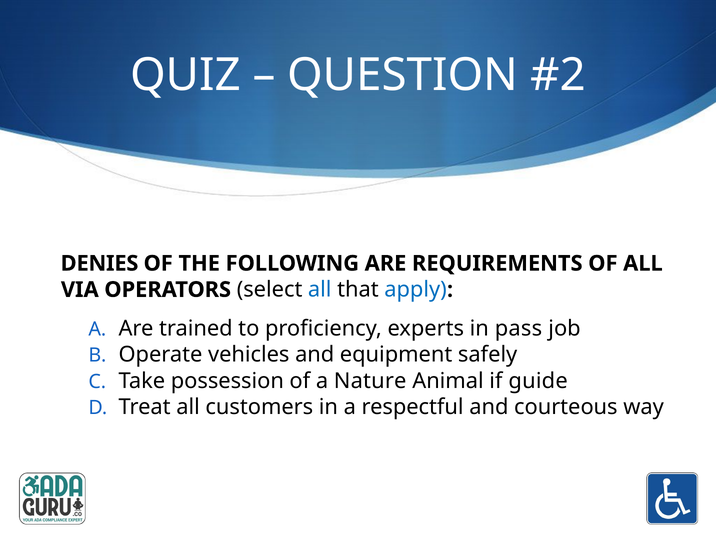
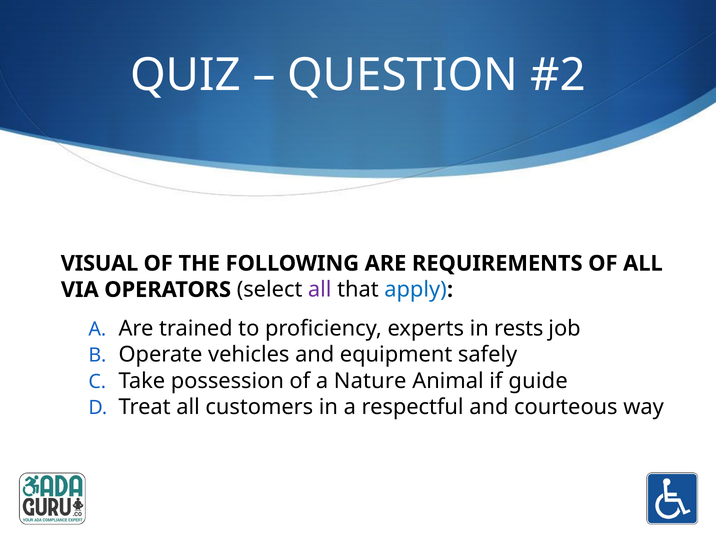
DENIES: DENIES -> VISUAL
all at (320, 290) colour: blue -> purple
pass: pass -> rests
